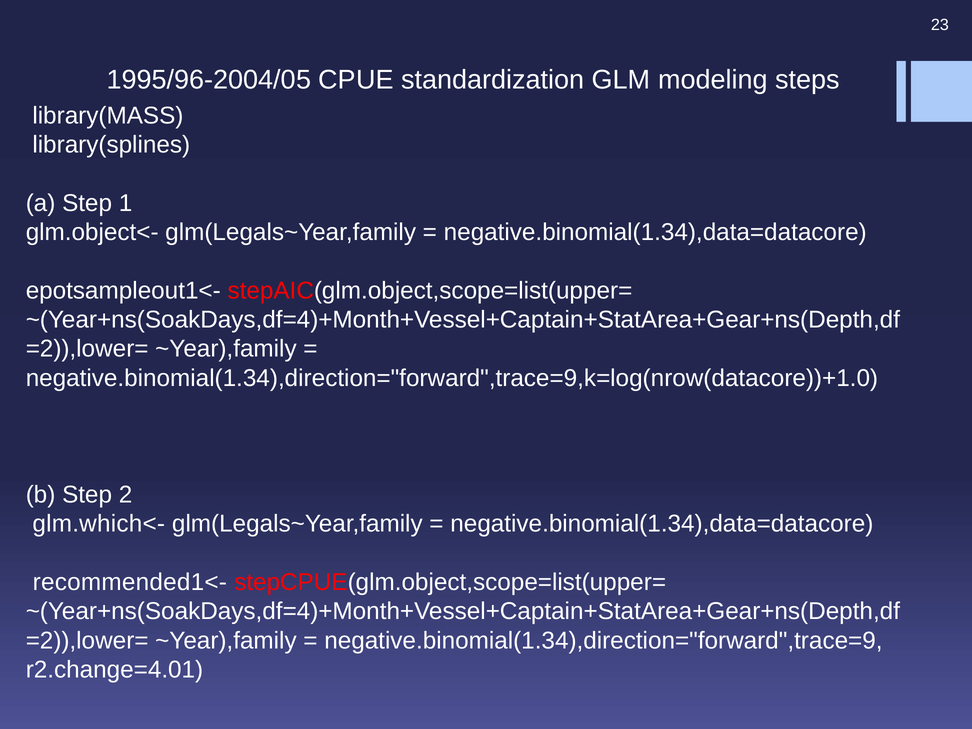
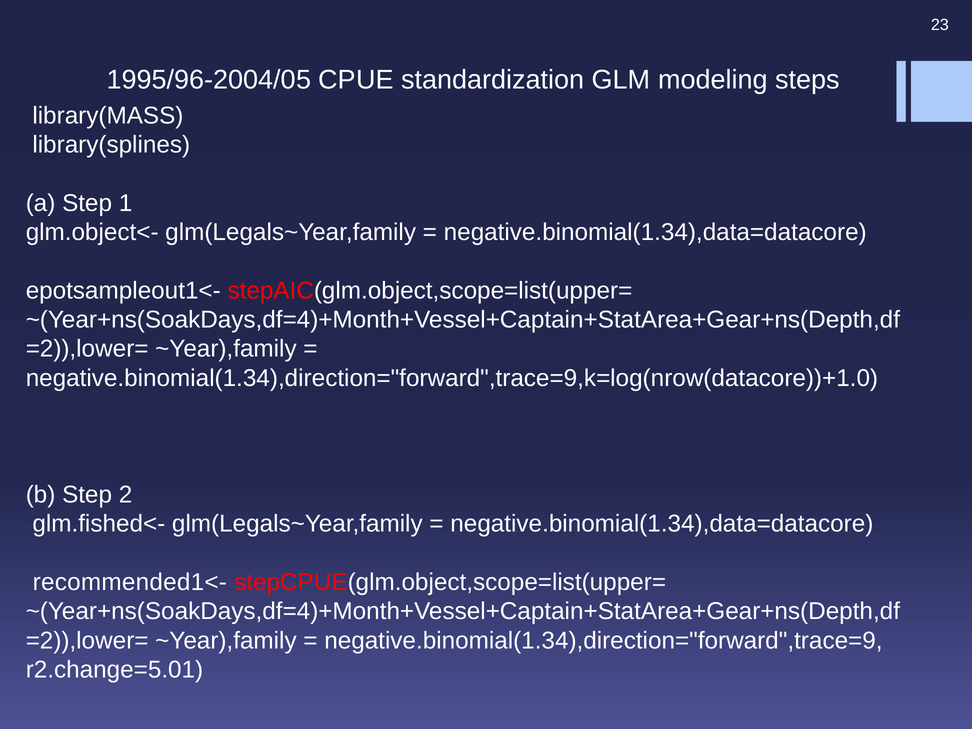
glm.which<-: glm.which<- -> glm.fished<-
r2.change=4.01: r2.change=4.01 -> r2.change=5.01
